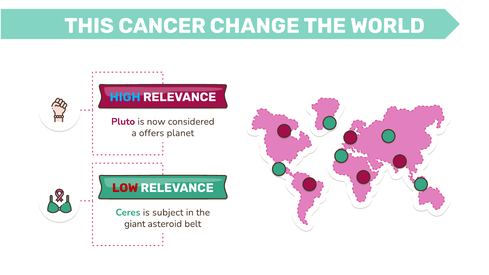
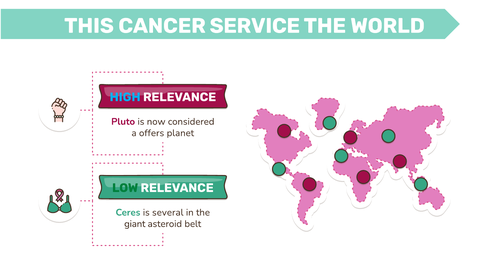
CHANGE: CHANGE -> SERVICE
LOW colour: red -> green
subject: subject -> several
